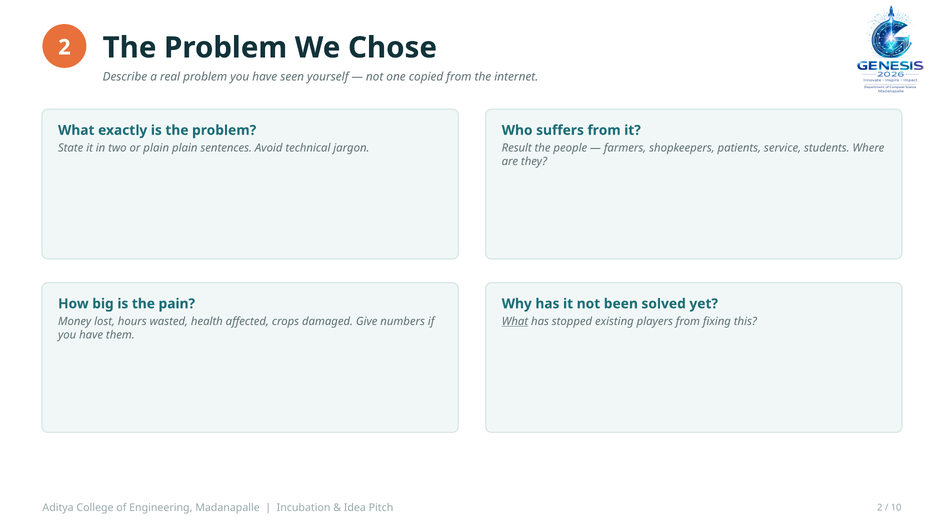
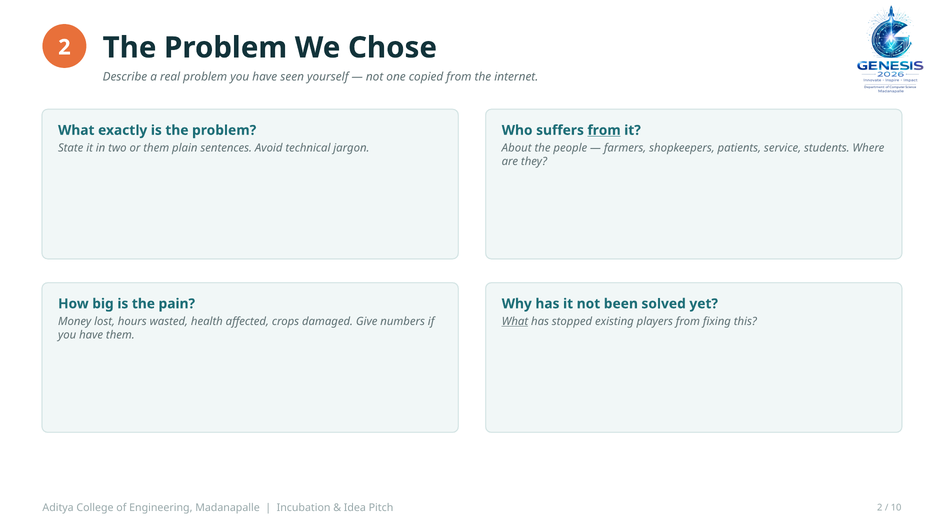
from at (604, 130) underline: none -> present
or plain: plain -> them
Result: Result -> About
